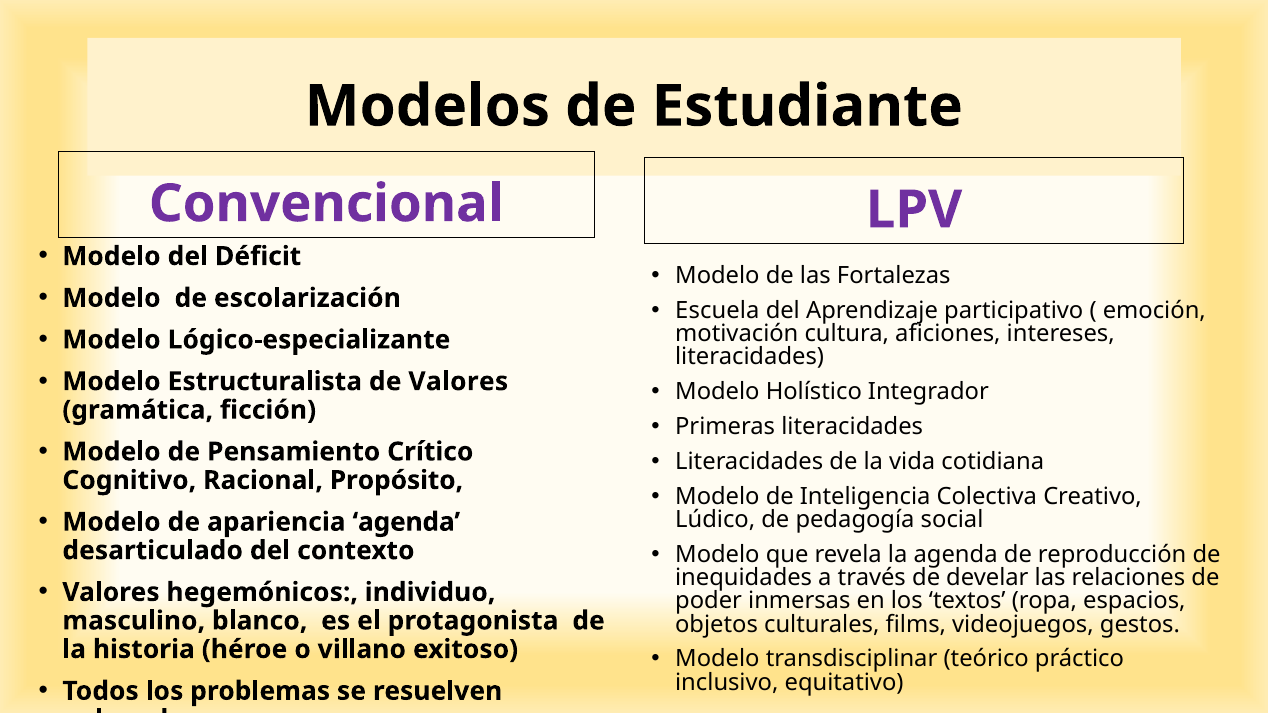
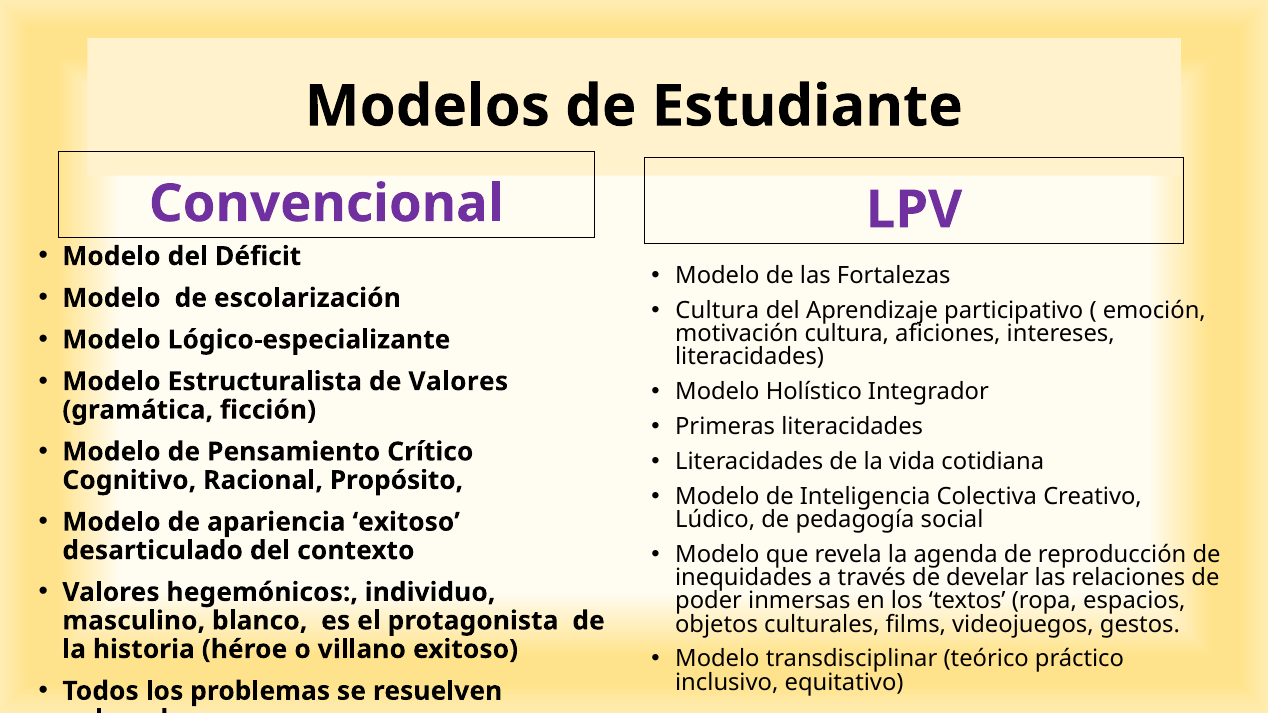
Escuela at (717, 311): Escuela -> Cultura
apariencia agenda: agenda -> exitoso
